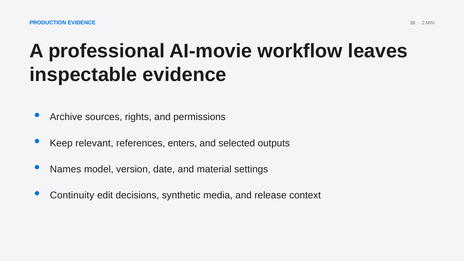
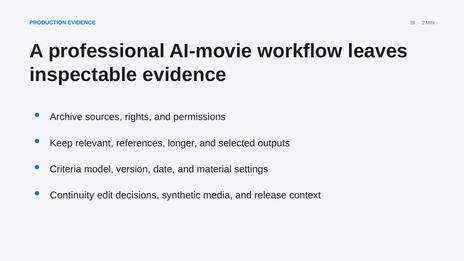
enters: enters -> longer
Names: Names -> Criteria
